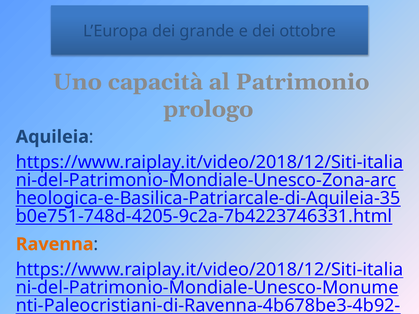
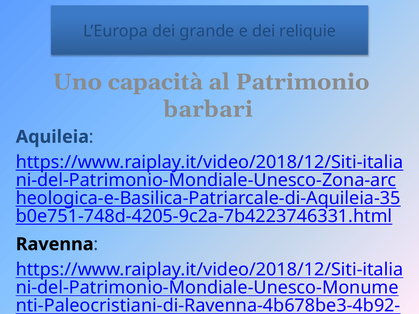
ottobre: ottobre -> reliquie
prologo: prologo -> barbari
Ravenna colour: orange -> black
